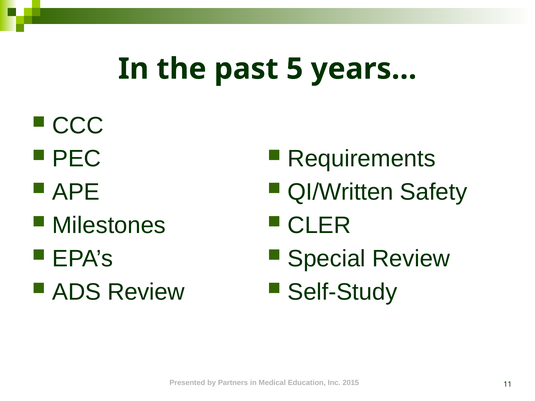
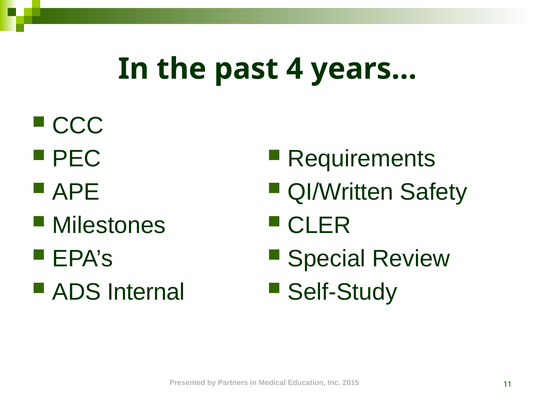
5: 5 -> 4
ADS Review: Review -> Internal
